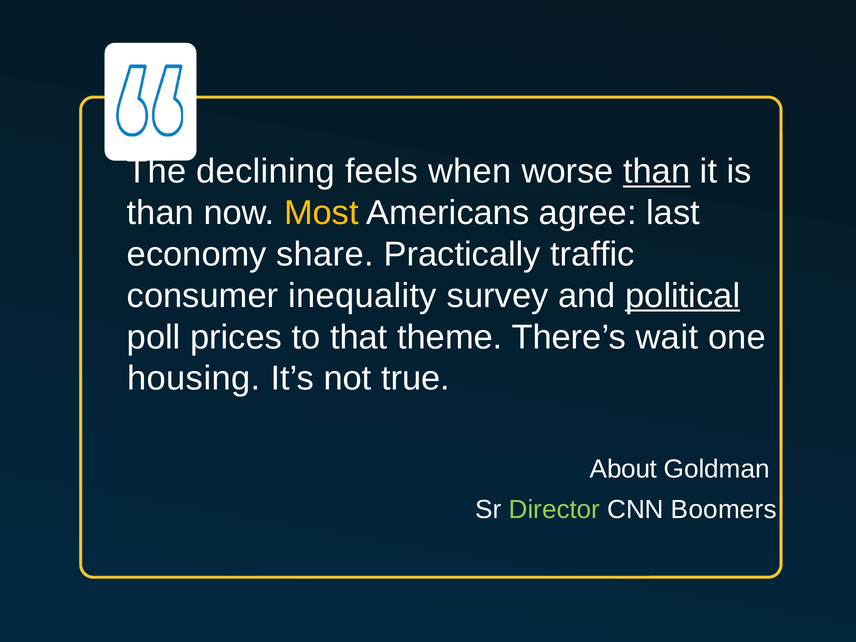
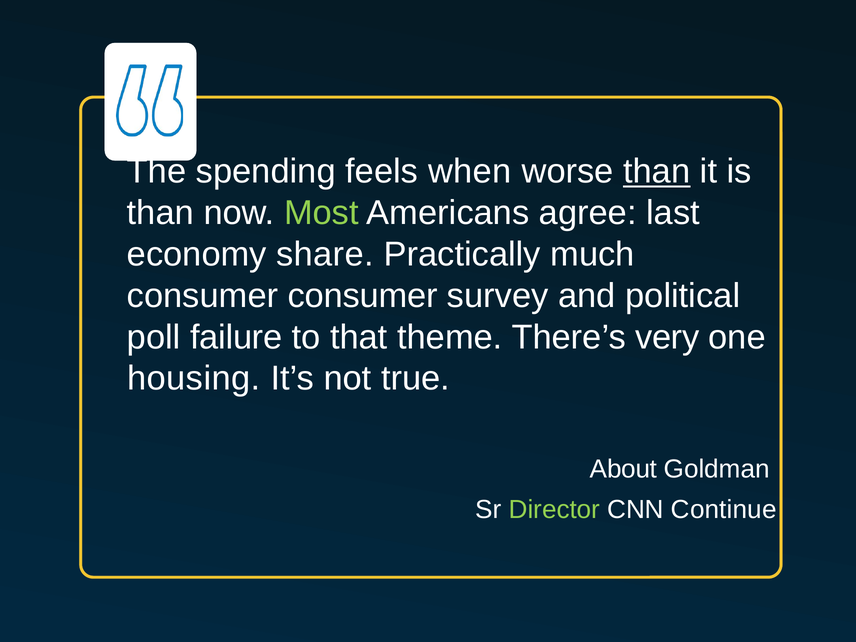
declining: declining -> spending
Most colour: yellow -> light green
traffic: traffic -> much
consumer inequality: inequality -> consumer
political underline: present -> none
prices: prices -> failure
wait: wait -> very
Boomers: Boomers -> Continue
